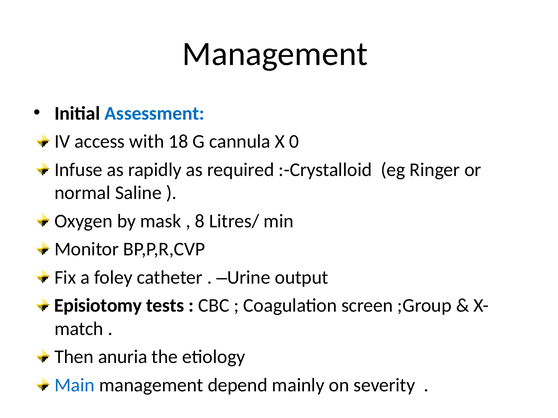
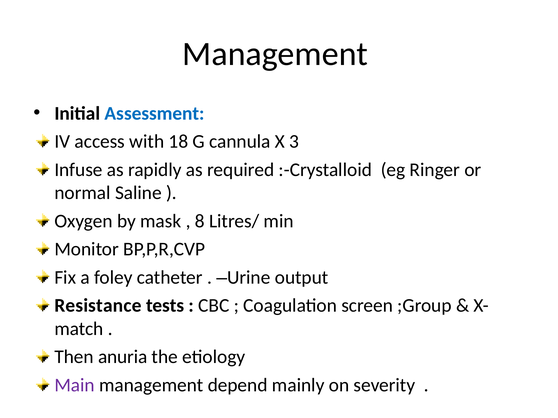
0: 0 -> 3
Episiotomy: Episiotomy -> Resistance
Main colour: blue -> purple
